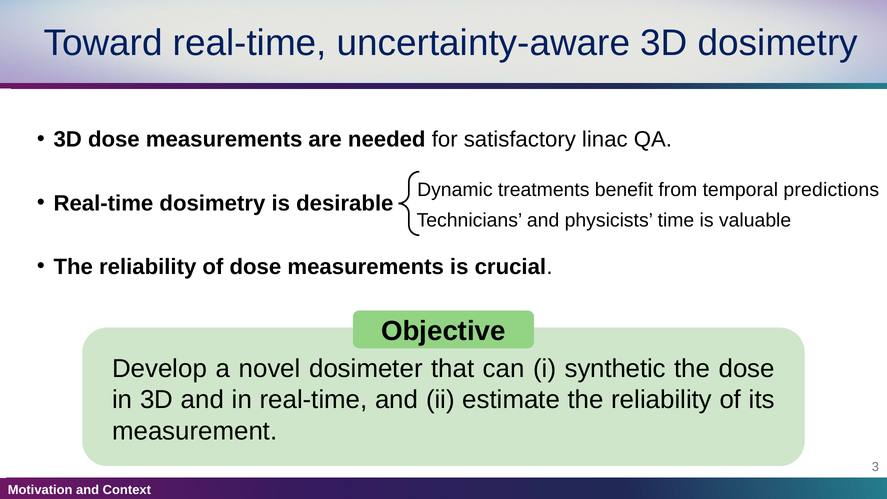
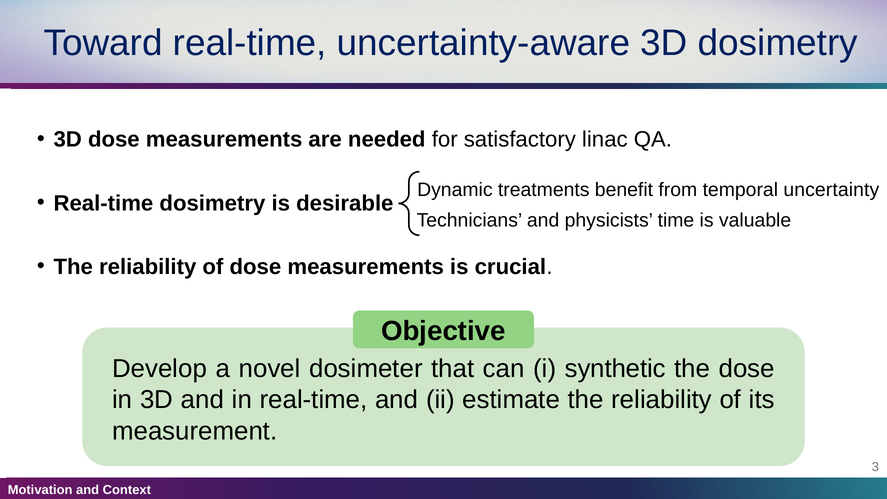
predictions: predictions -> uncertainty
